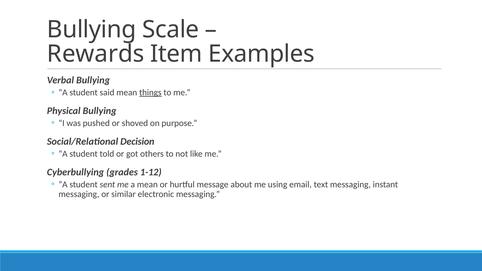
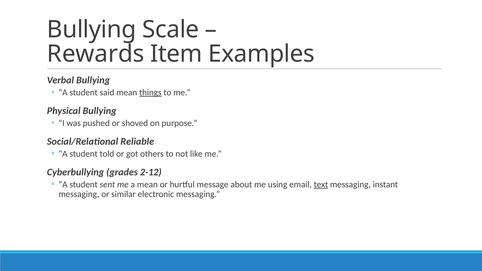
Decision: Decision -> Reliable
1-12: 1-12 -> 2-12
text underline: none -> present
